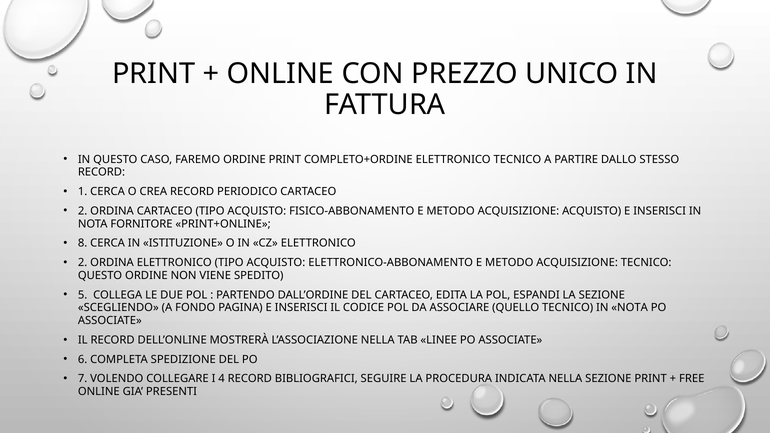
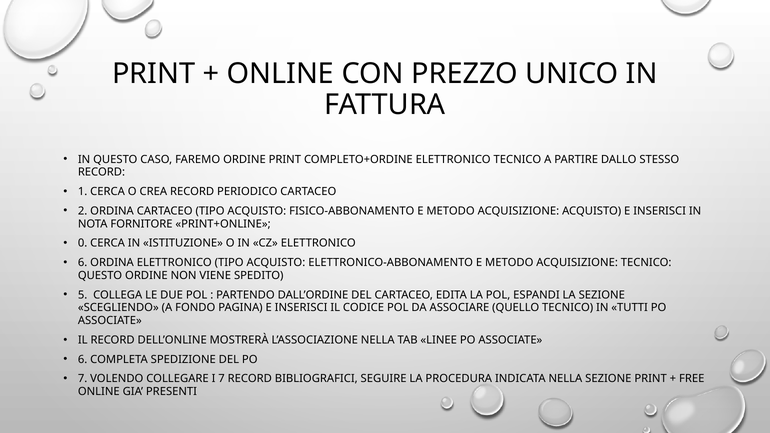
8: 8 -> 0
2 at (83, 263): 2 -> 6
TECNICO IN NOTA: NOTA -> TUTTI
I 4: 4 -> 7
